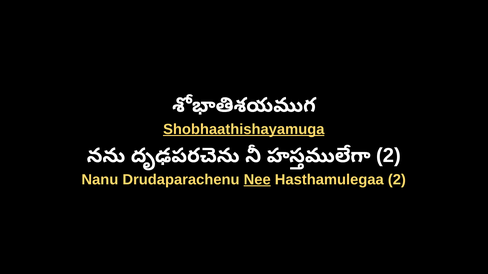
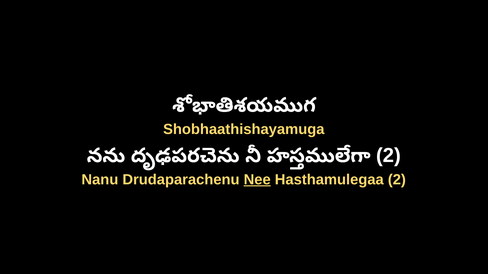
Shobhaathishayamuga underline: present -> none
